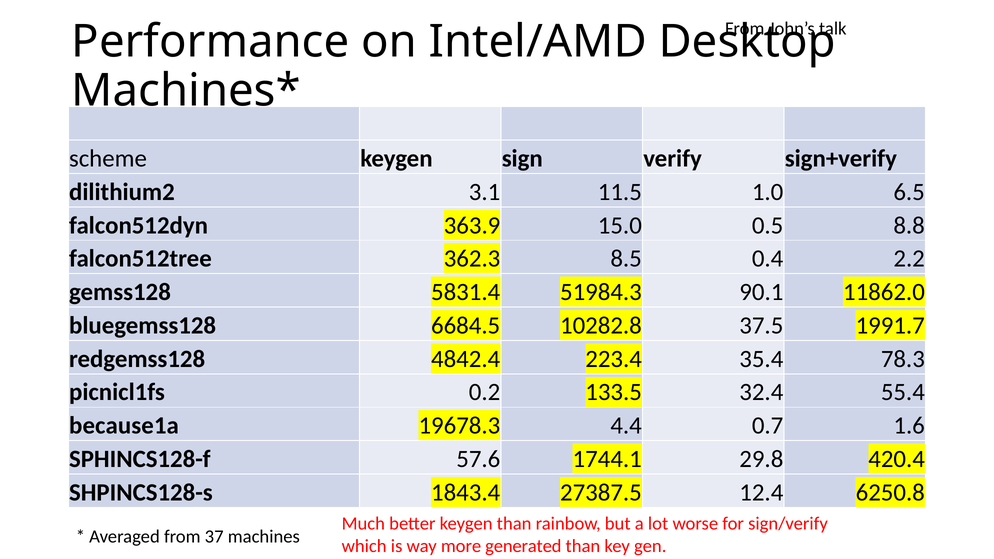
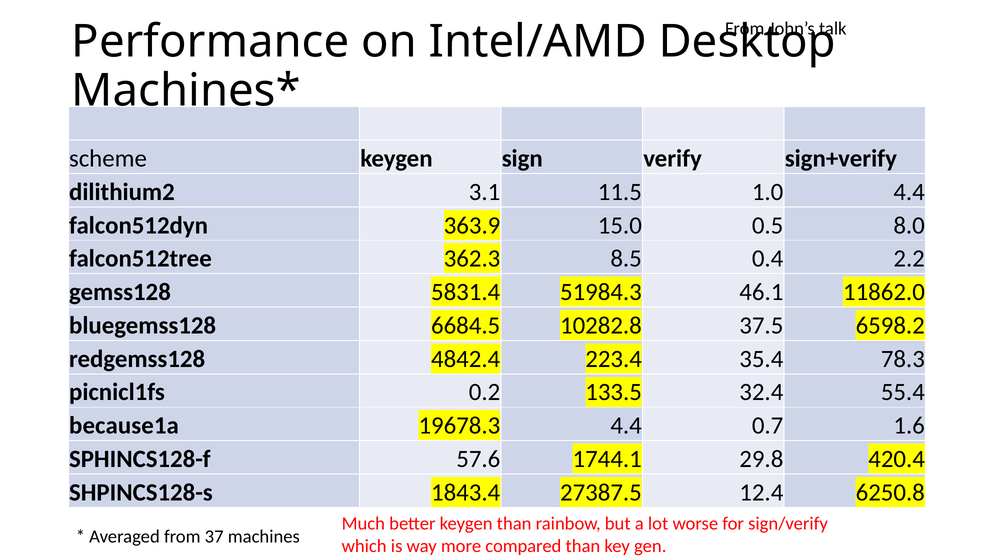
1.0 6.5: 6.5 -> 4.4
8.8: 8.8 -> 8.0
90.1: 90.1 -> 46.1
1991.7: 1991.7 -> 6598.2
generated: generated -> compared
